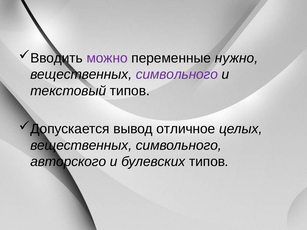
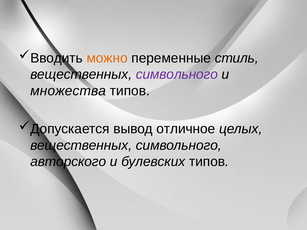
можно colour: purple -> orange
нужно: нужно -> стиль
текстовый: текстовый -> множества
